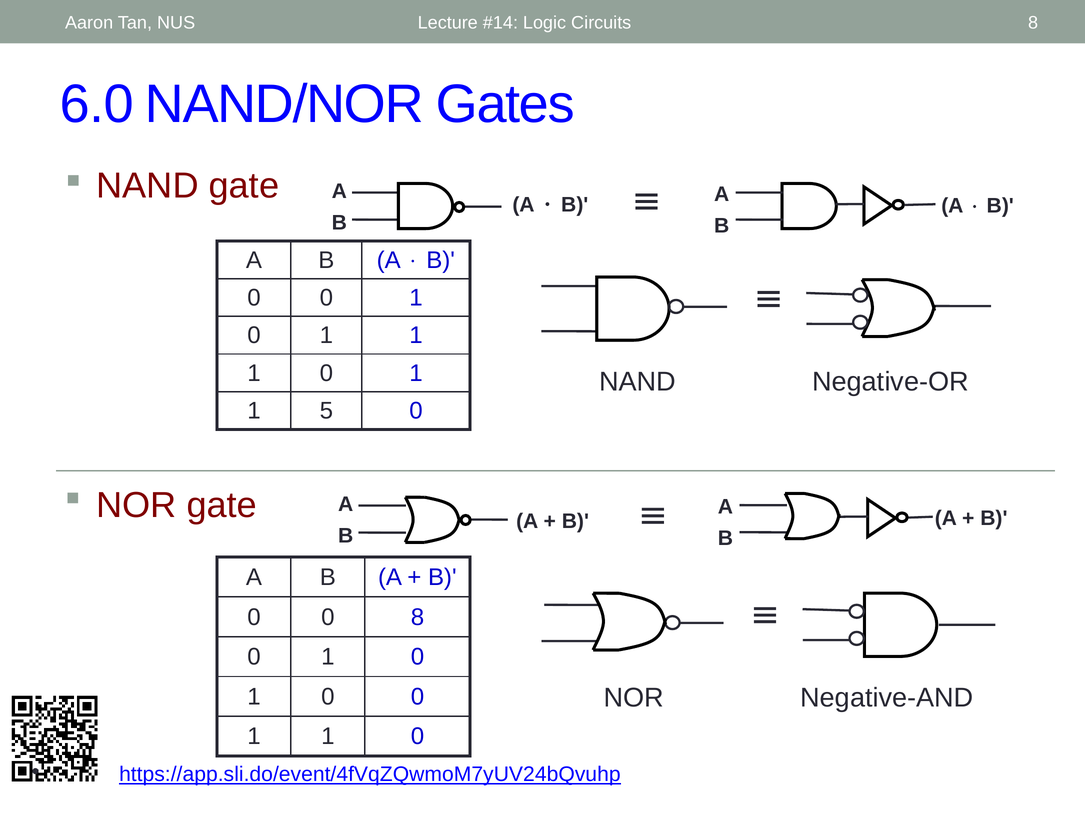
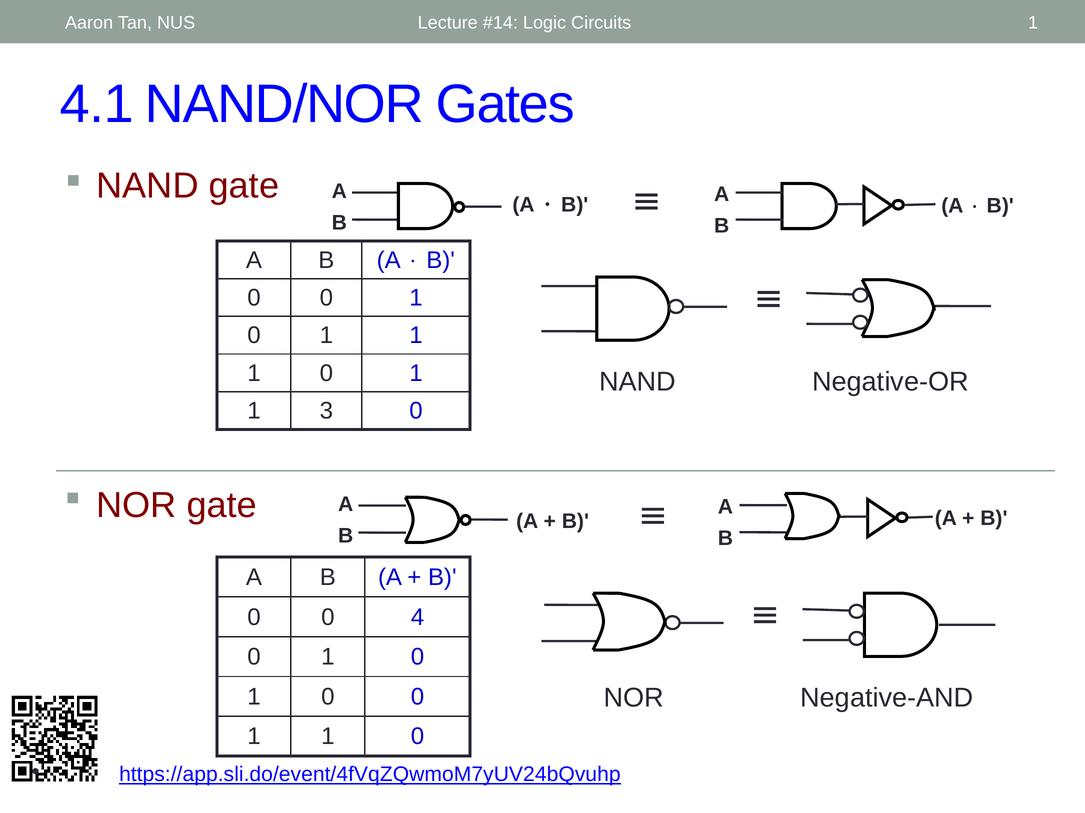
Circuits 8: 8 -> 1
6.0: 6.0 -> 4.1
5: 5 -> 3
0 8: 8 -> 4
